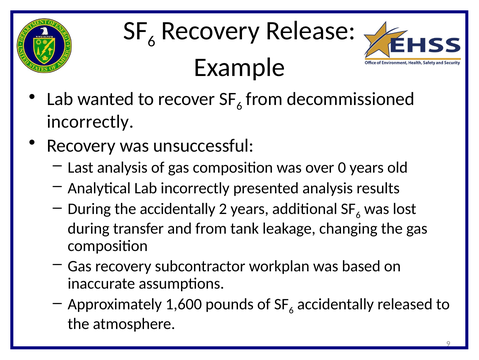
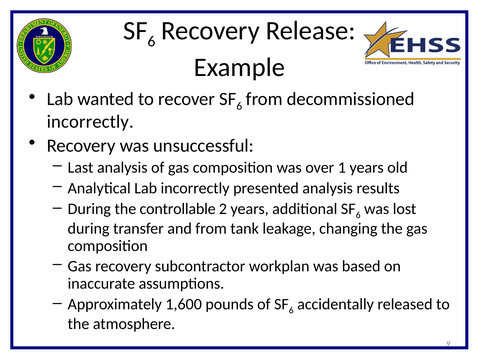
0: 0 -> 1
the accidentally: accidentally -> controllable
